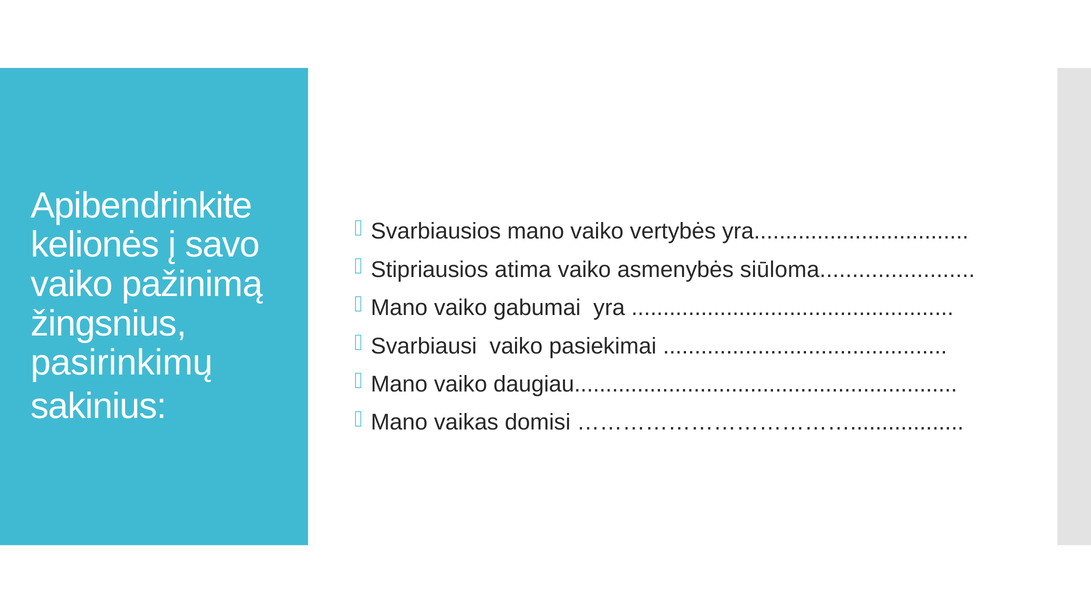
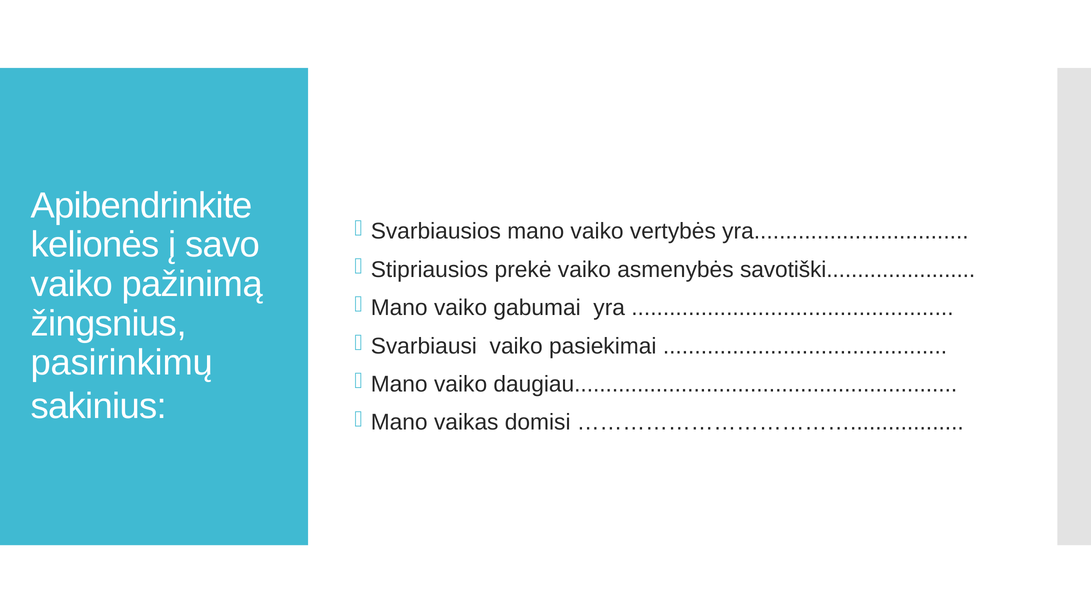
atima: atima -> prekė
siūloma: siūloma -> savotiški
